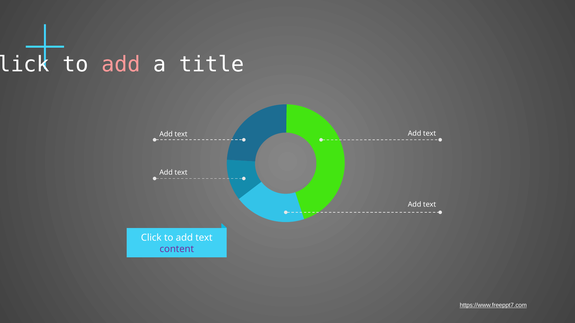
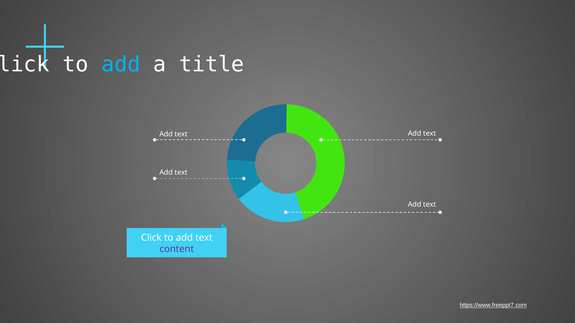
add at (121, 64) colour: pink -> light blue
